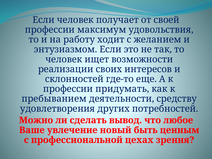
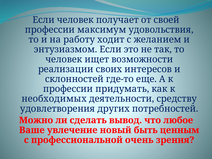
пребыванием: пребыванием -> необходимых
цехах: цехах -> очень
